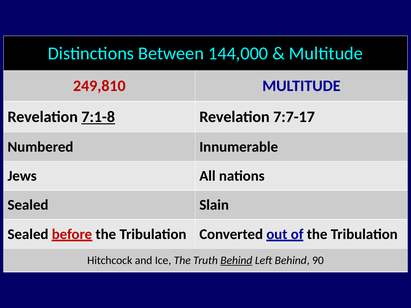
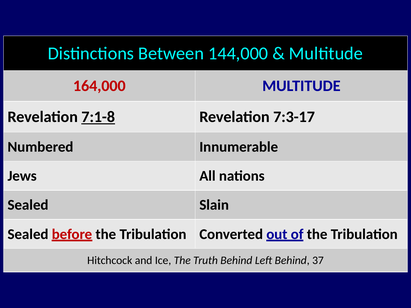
249,810: 249,810 -> 164,000
7:7-17: 7:7-17 -> 7:3-17
Behind at (236, 261) underline: present -> none
90: 90 -> 37
